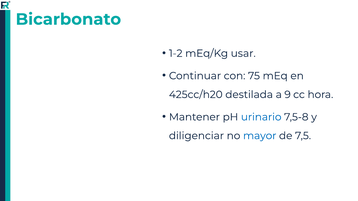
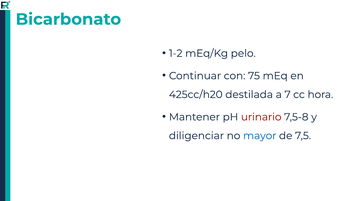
usar: usar -> pelo
9: 9 -> 7
urinario colour: blue -> red
